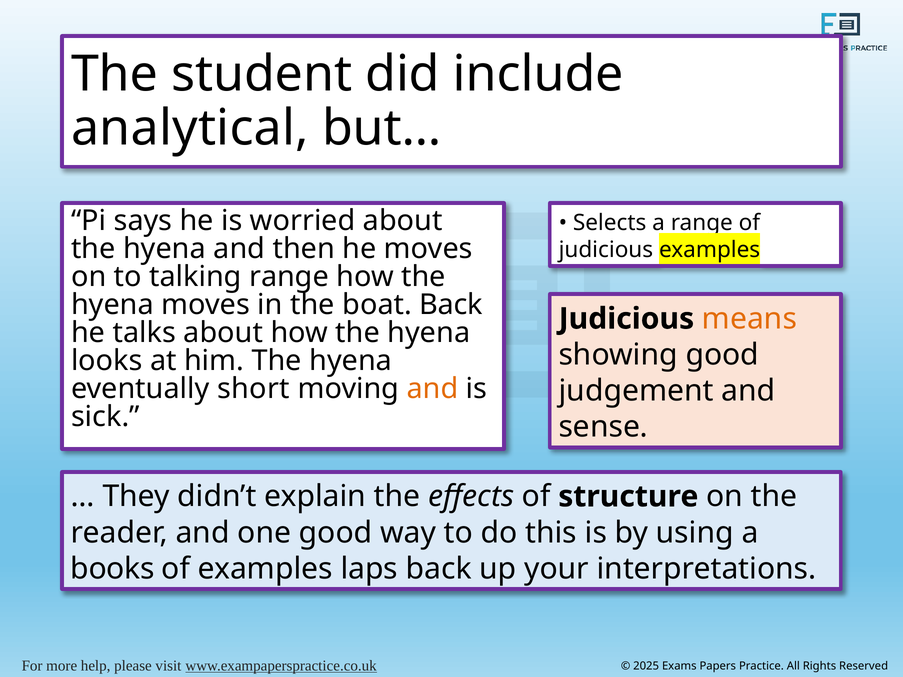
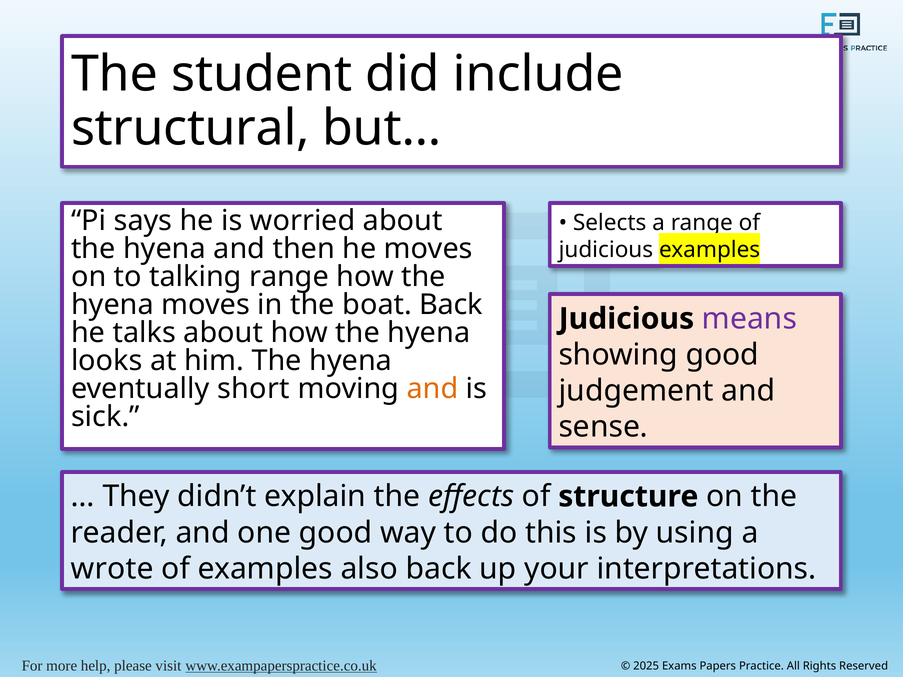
analytical: analytical -> structural
means colour: orange -> purple
books: books -> wrote
laps: laps -> also
